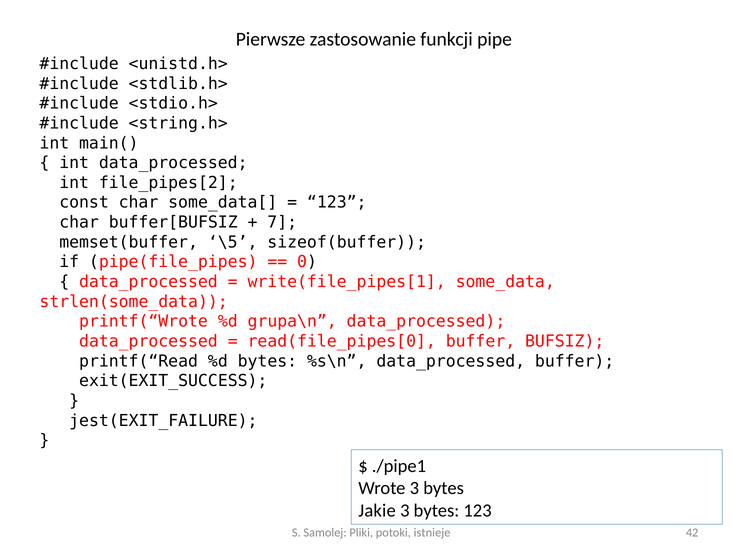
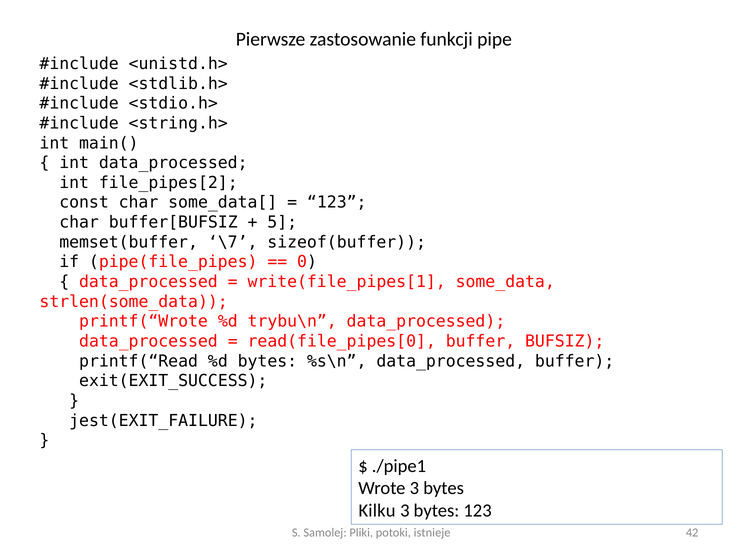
7: 7 -> 5
\5: \5 -> \7
grupa\n: grupa\n -> trybu\n
Jakie: Jakie -> Kilku
